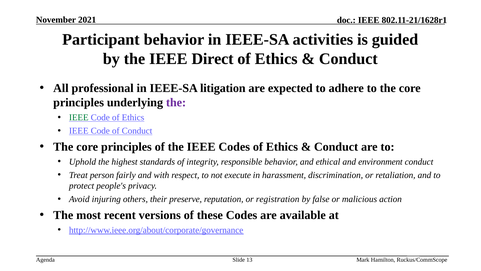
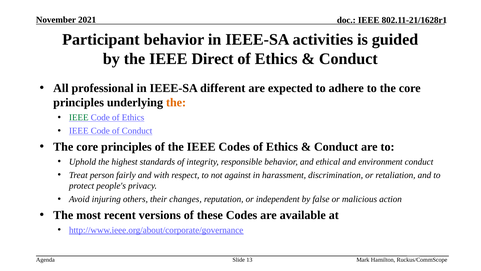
litigation: litigation -> different
the at (176, 102) colour: purple -> orange
execute: execute -> against
preserve: preserve -> changes
registration: registration -> independent
